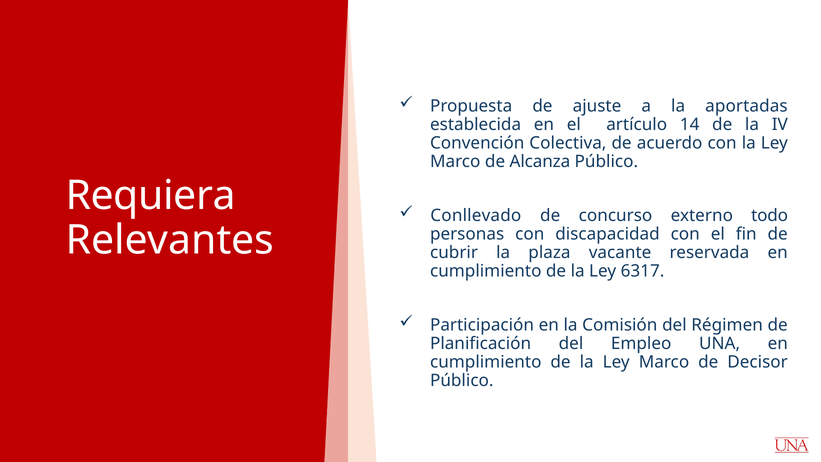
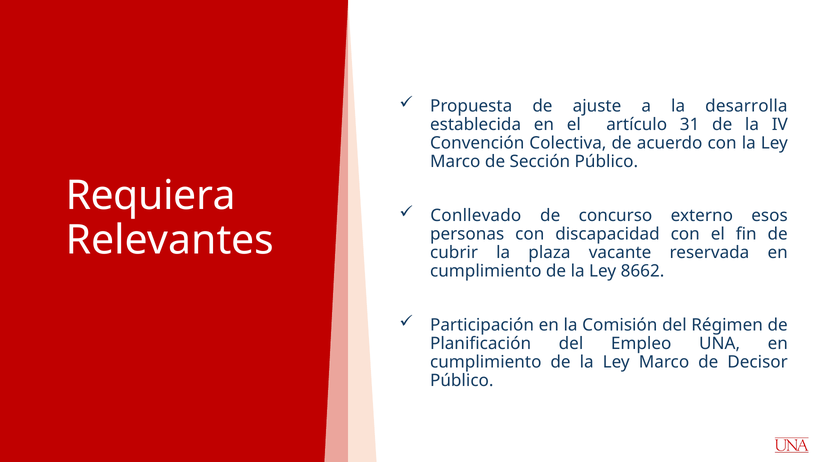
aportadas: aportadas -> desarrolla
14: 14 -> 31
Alcanza: Alcanza -> Sección
todo: todo -> esos
6317: 6317 -> 8662
